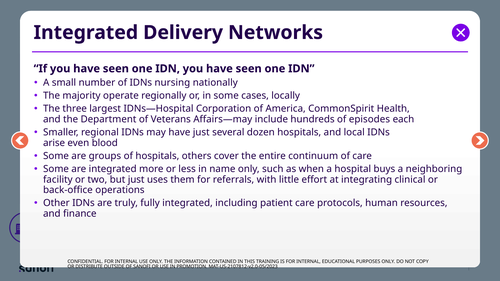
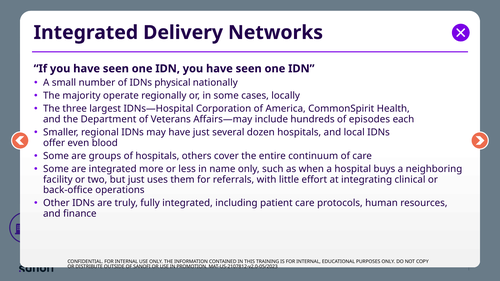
nursing: nursing -> physical
arise: arise -> offer
